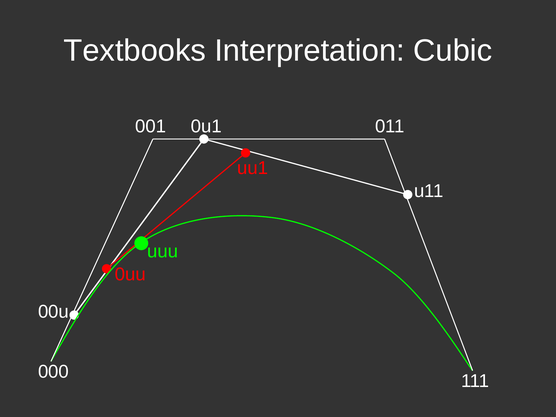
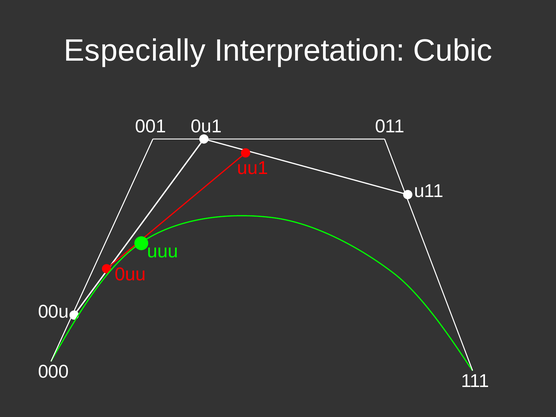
Textbooks: Textbooks -> Especially
